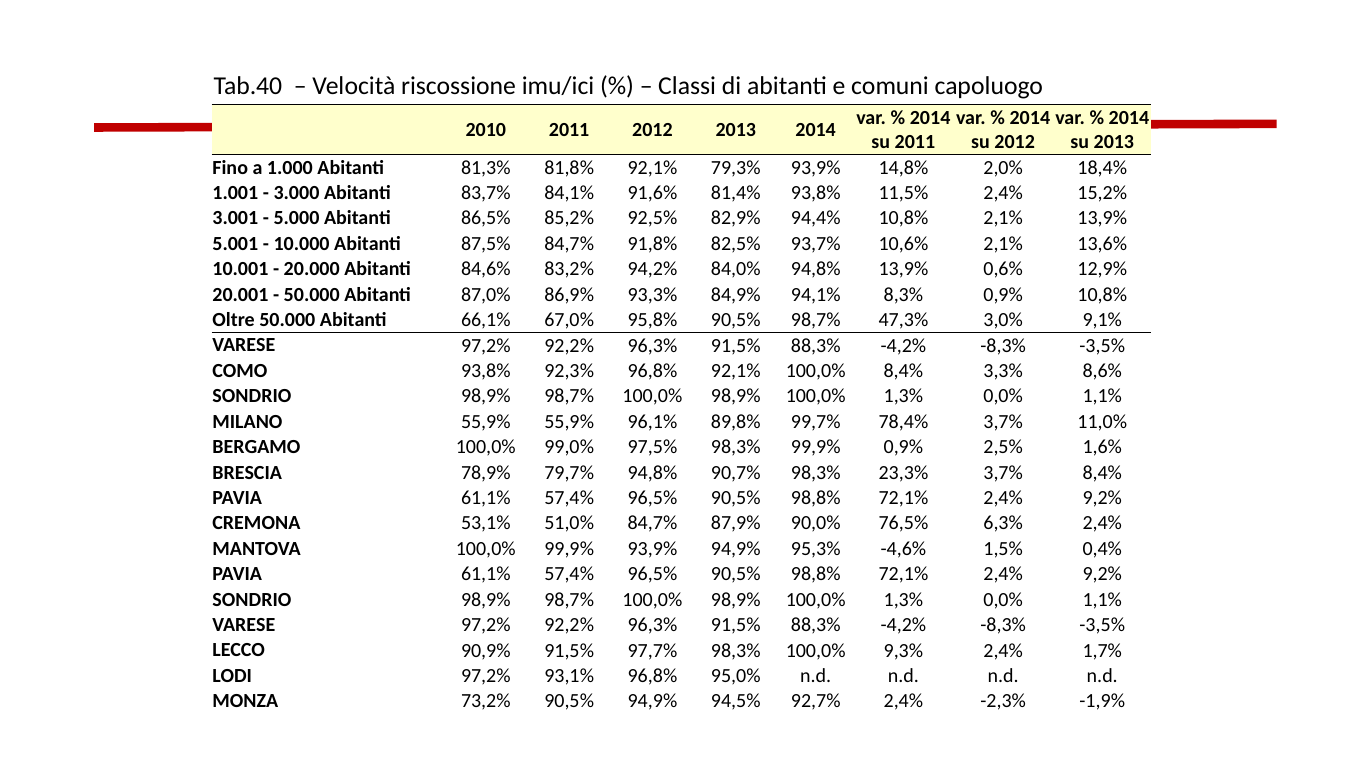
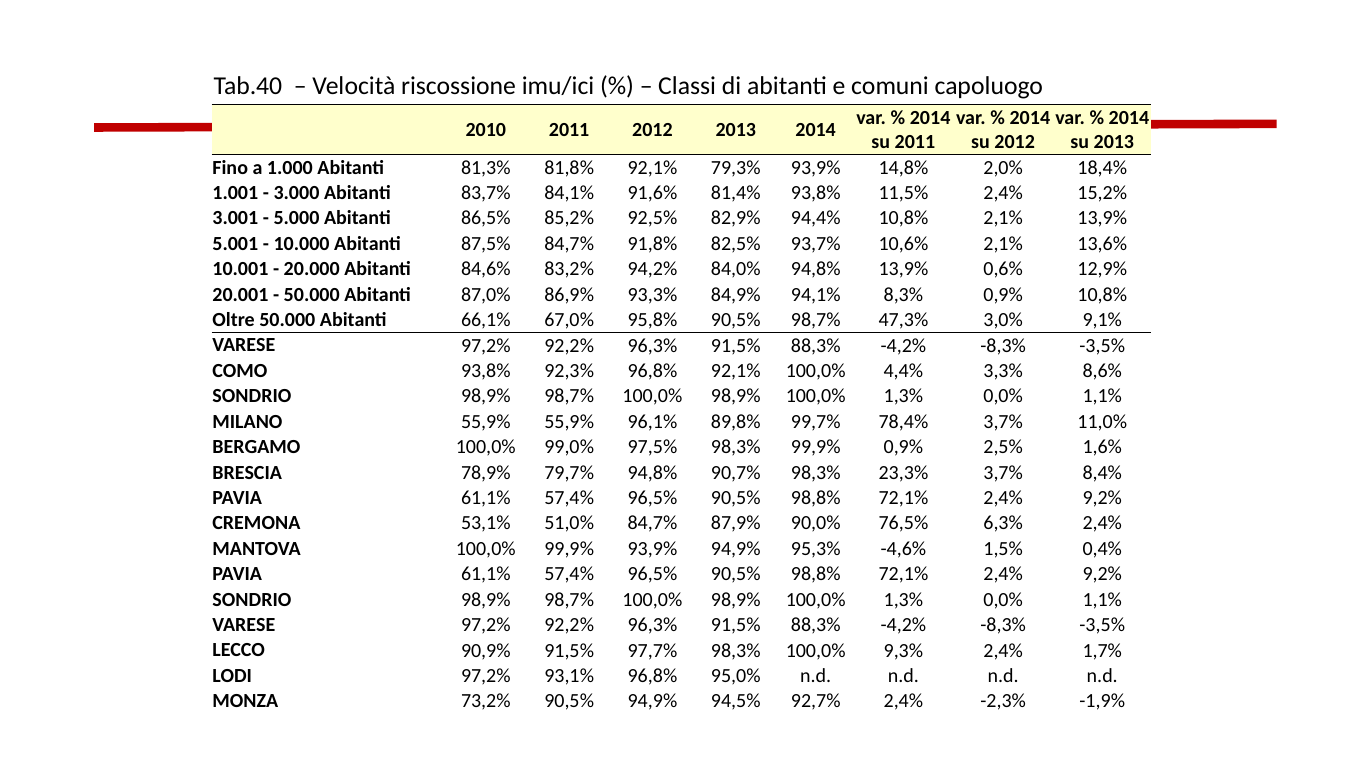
100,0% 8,4%: 8,4% -> 4,4%
